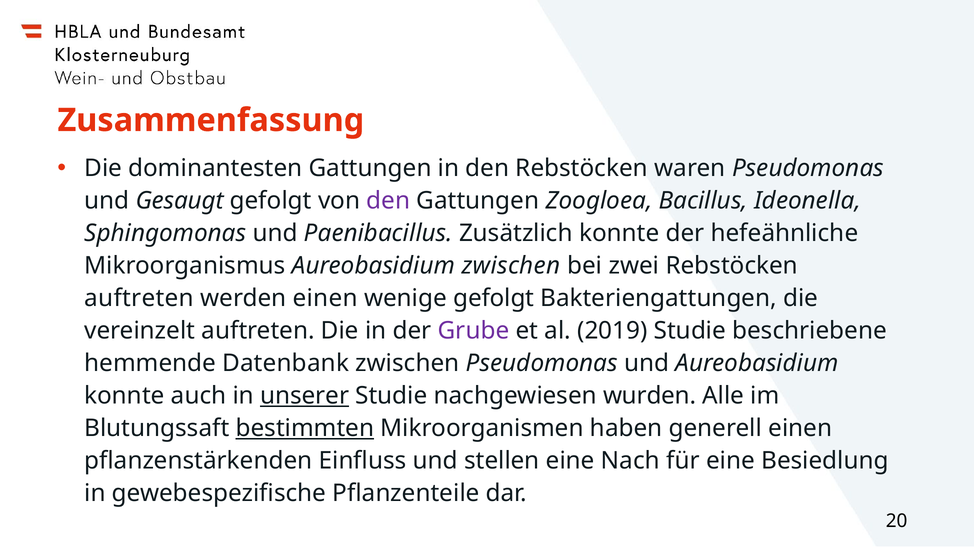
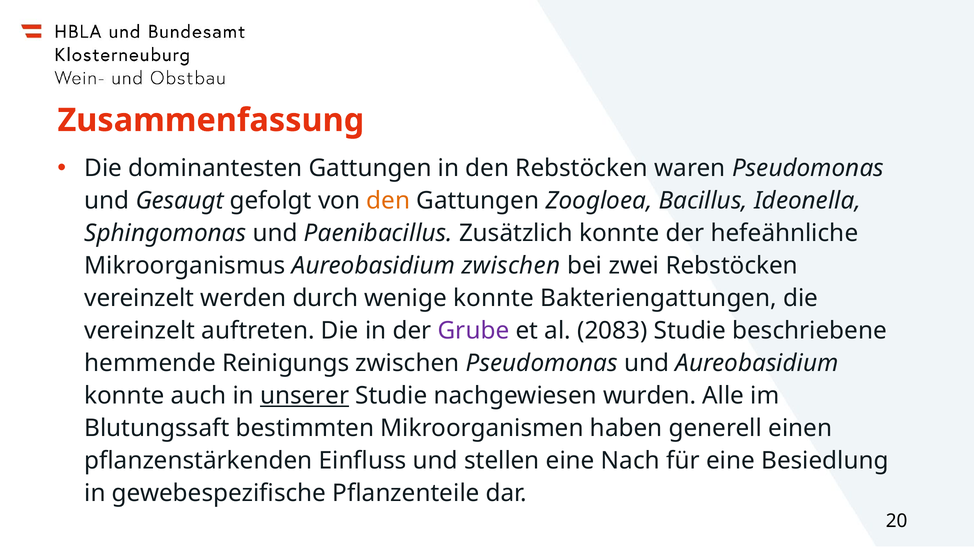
den at (388, 201) colour: purple -> orange
auftreten at (139, 298): auftreten -> vereinzelt
werden einen: einen -> durch
wenige gefolgt: gefolgt -> konnte
2019: 2019 -> 2083
Datenbank: Datenbank -> Reinigungs
bestimmten underline: present -> none
